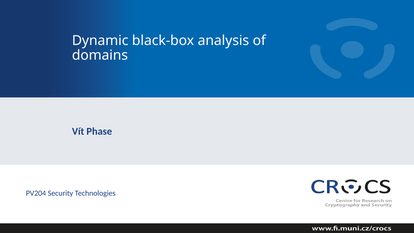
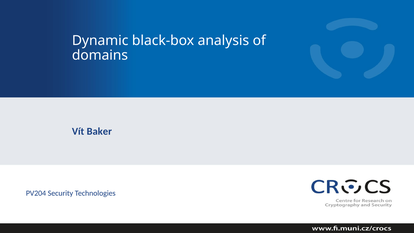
Phase: Phase -> Baker
